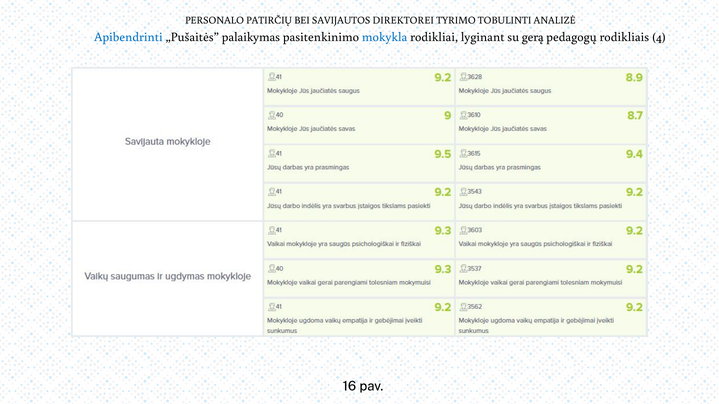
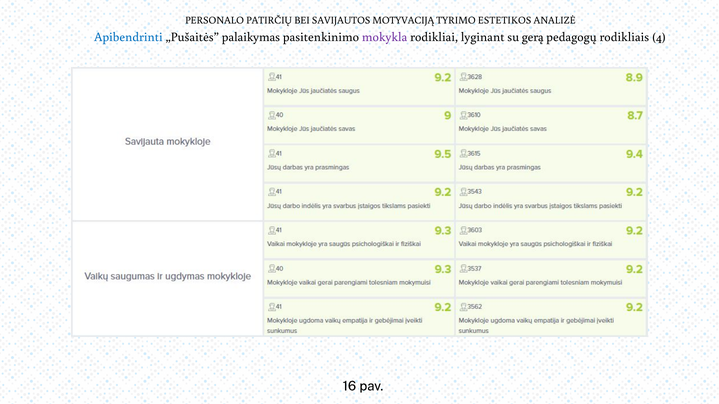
DIREKTOREI: DIREKTOREI -> MOTYVACIJĄ
TOBULINTI: TOBULINTI -> ESTETIKOS
mokykla colour: blue -> purple
